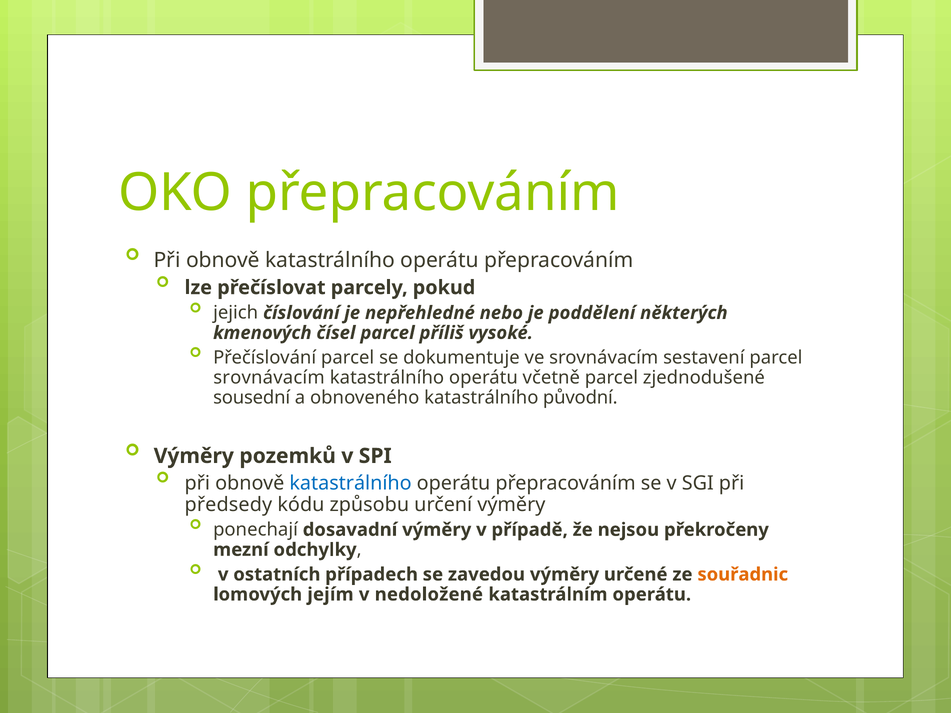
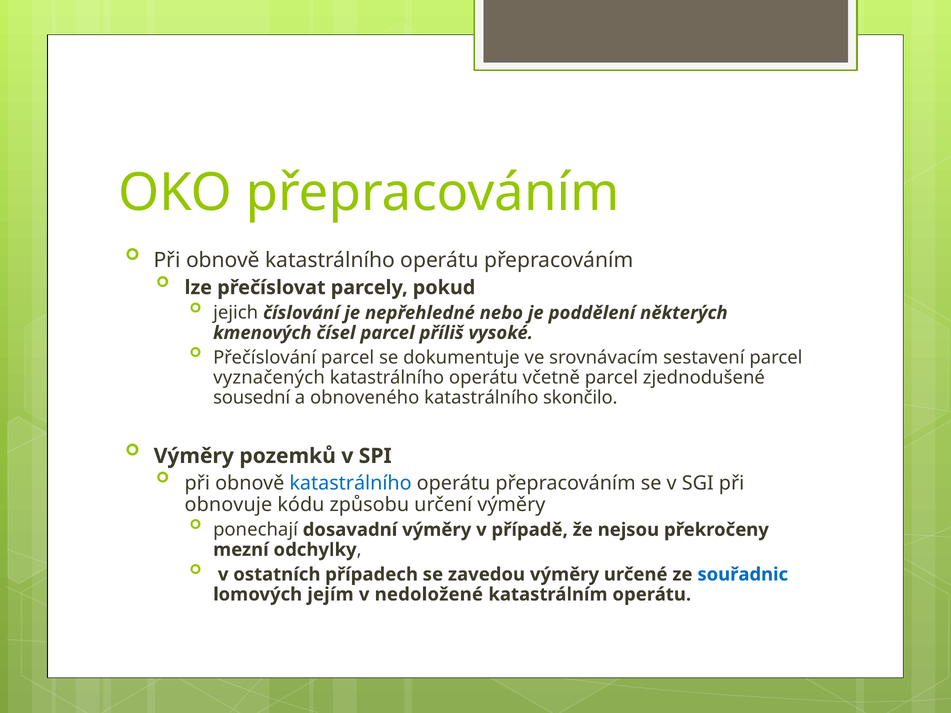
srovnávacím at (269, 378): srovnávacím -> vyznačených
původní: původní -> skončilo
předsedy: předsedy -> obnovuje
souřadnic colour: orange -> blue
